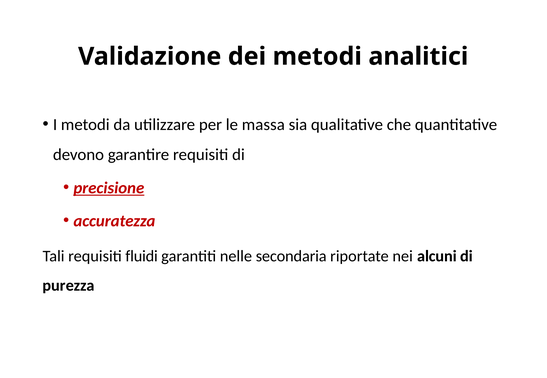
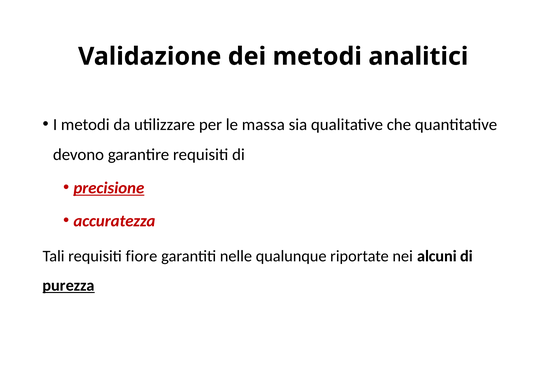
fluidi: fluidi -> fiore
secondaria: secondaria -> qualunque
purezza underline: none -> present
